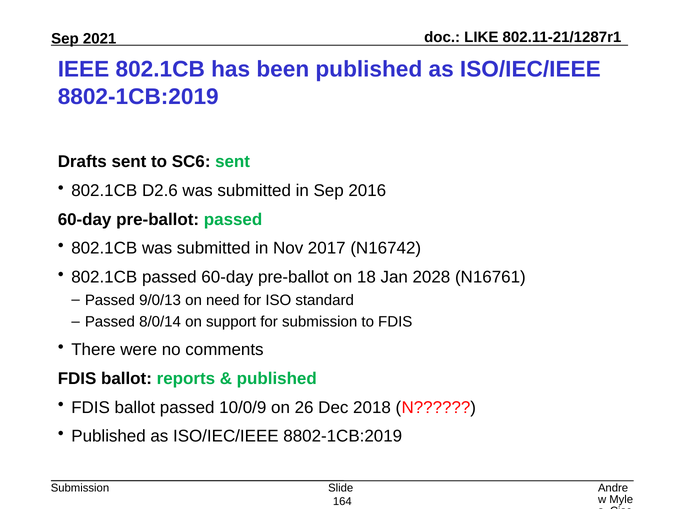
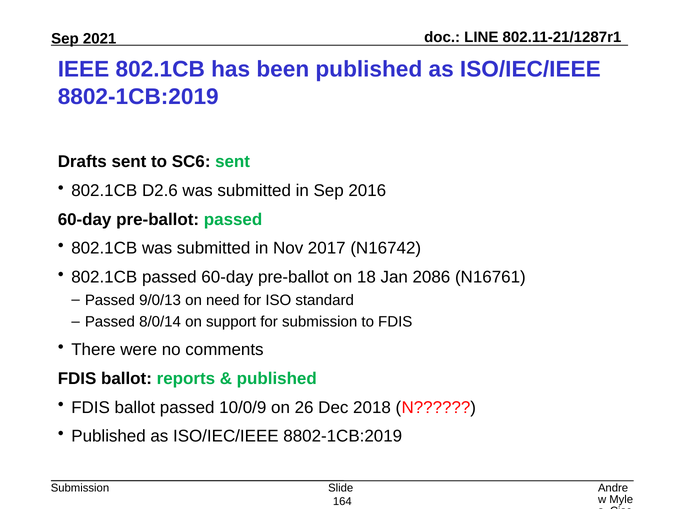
LIKE: LIKE -> LINE
2028: 2028 -> 2086
